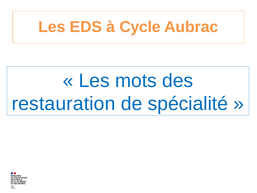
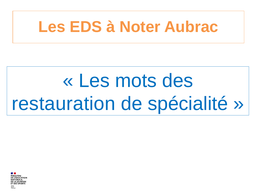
Cycle: Cycle -> Noter
